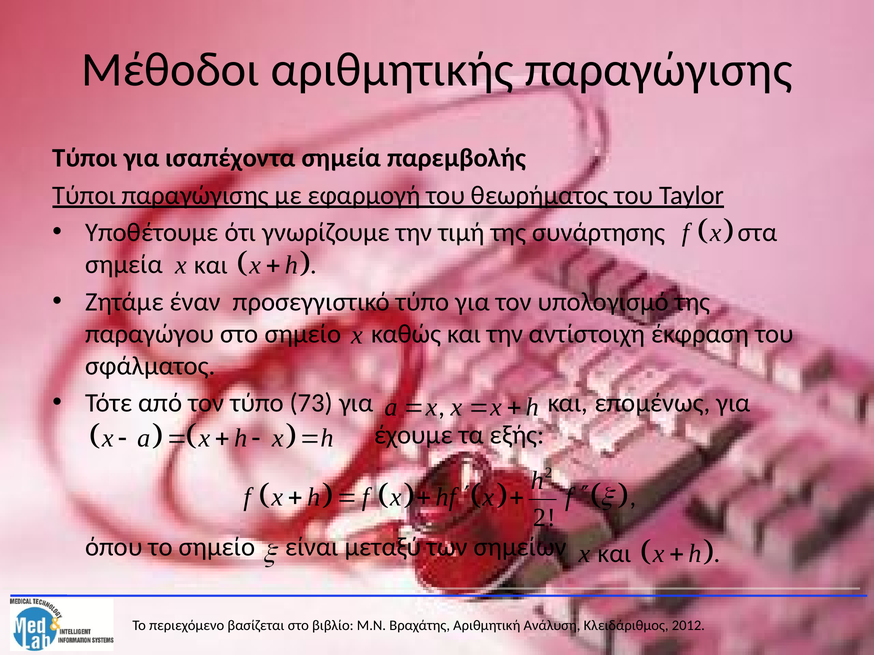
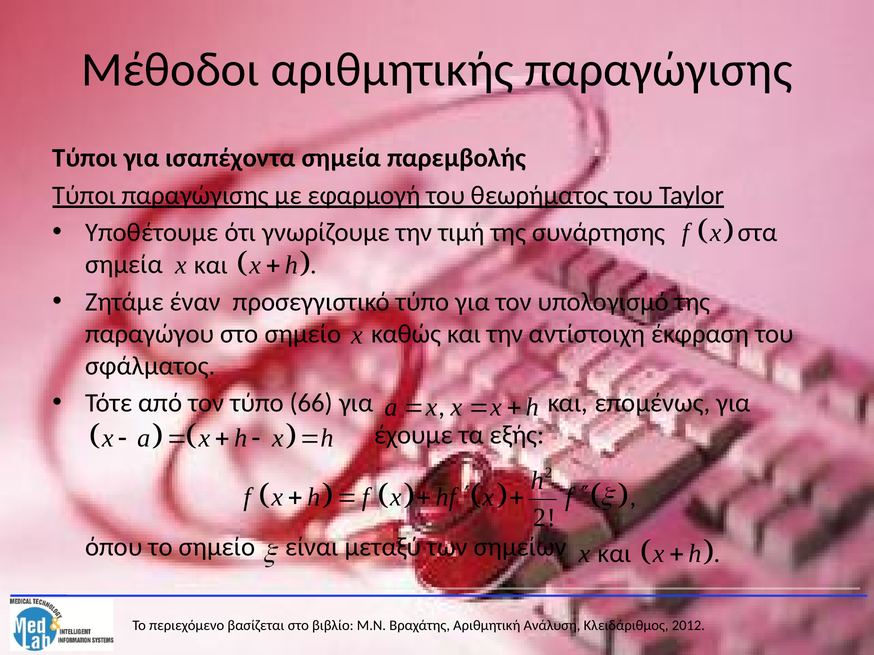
73: 73 -> 66
